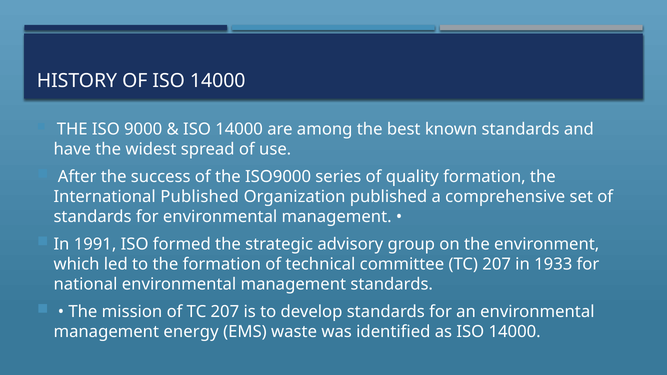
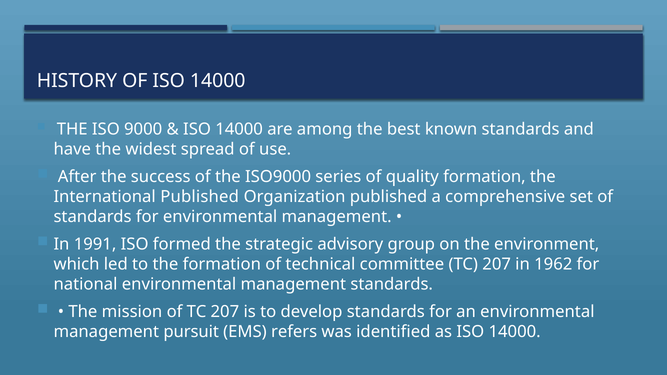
1933: 1933 -> 1962
energy: energy -> pursuit
waste: waste -> refers
